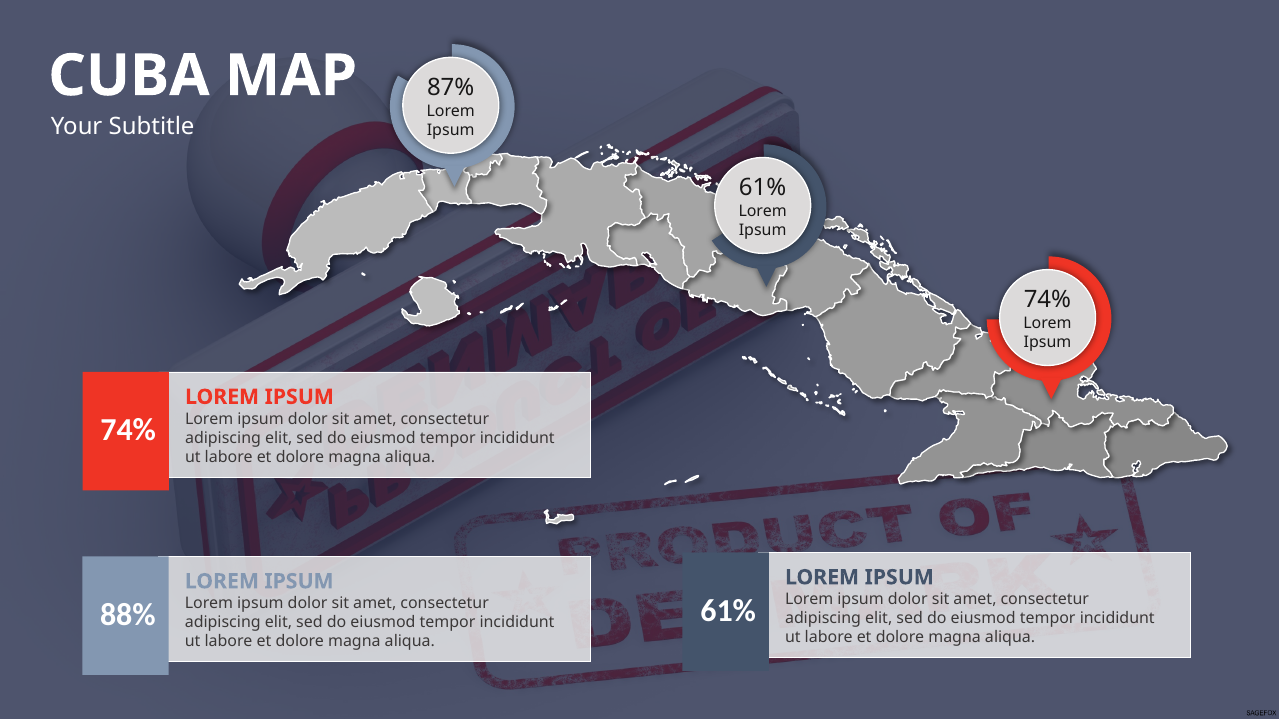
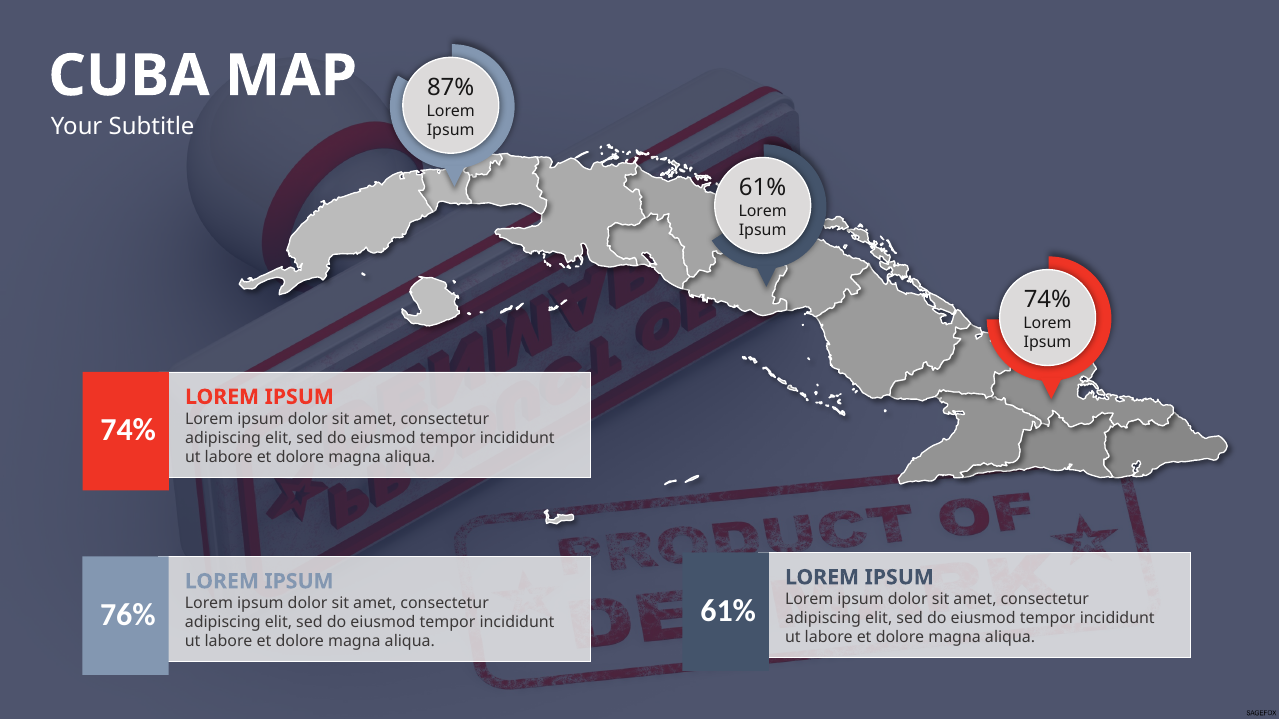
88%: 88% -> 76%
